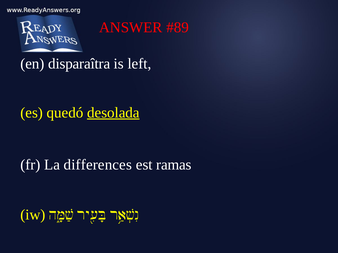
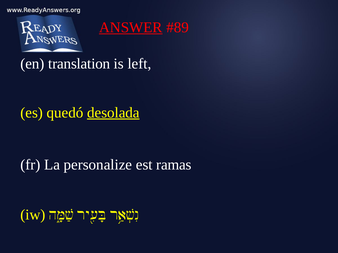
ANSWER underline: none -> present
disparaîtra: disparaîtra -> translation
differences: differences -> personalize
